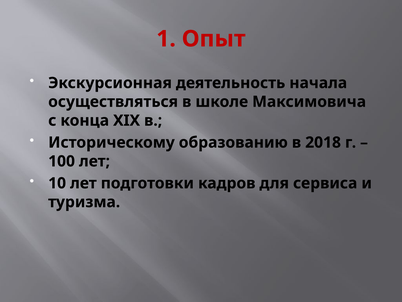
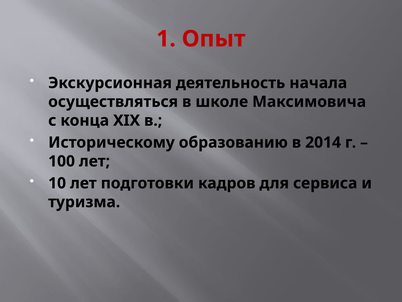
2018: 2018 -> 2014
